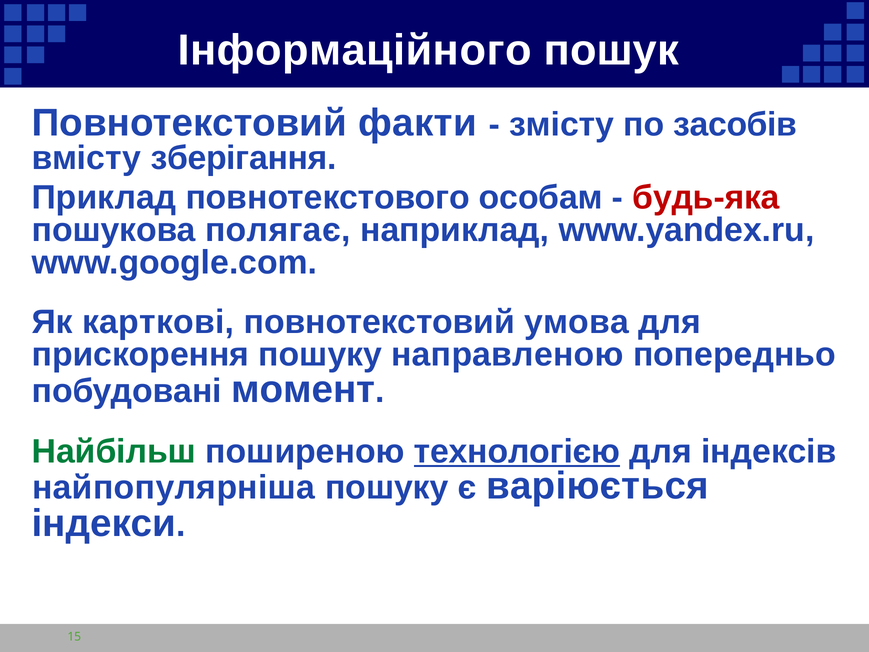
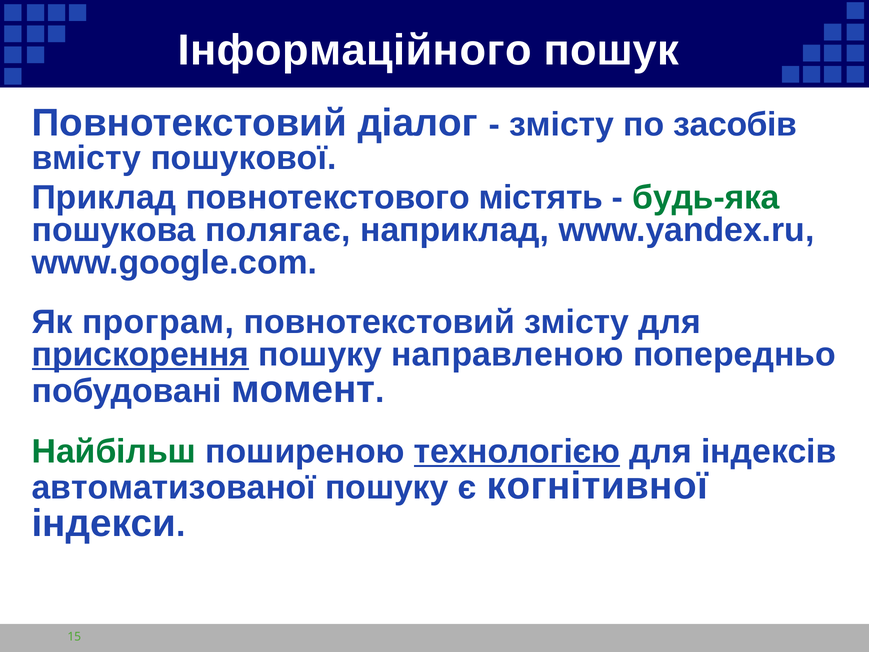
факти: факти -> діалог
зберігання: зберігання -> пошукової
особам: особам -> містять
будь-яка colour: red -> green
карткові: карткові -> програм
повнотекстовий умова: умова -> змісту
прискорення underline: none -> present
найпопулярніша: найпопулярніша -> автоматизованої
варіюється: варіюється -> когнітивної
